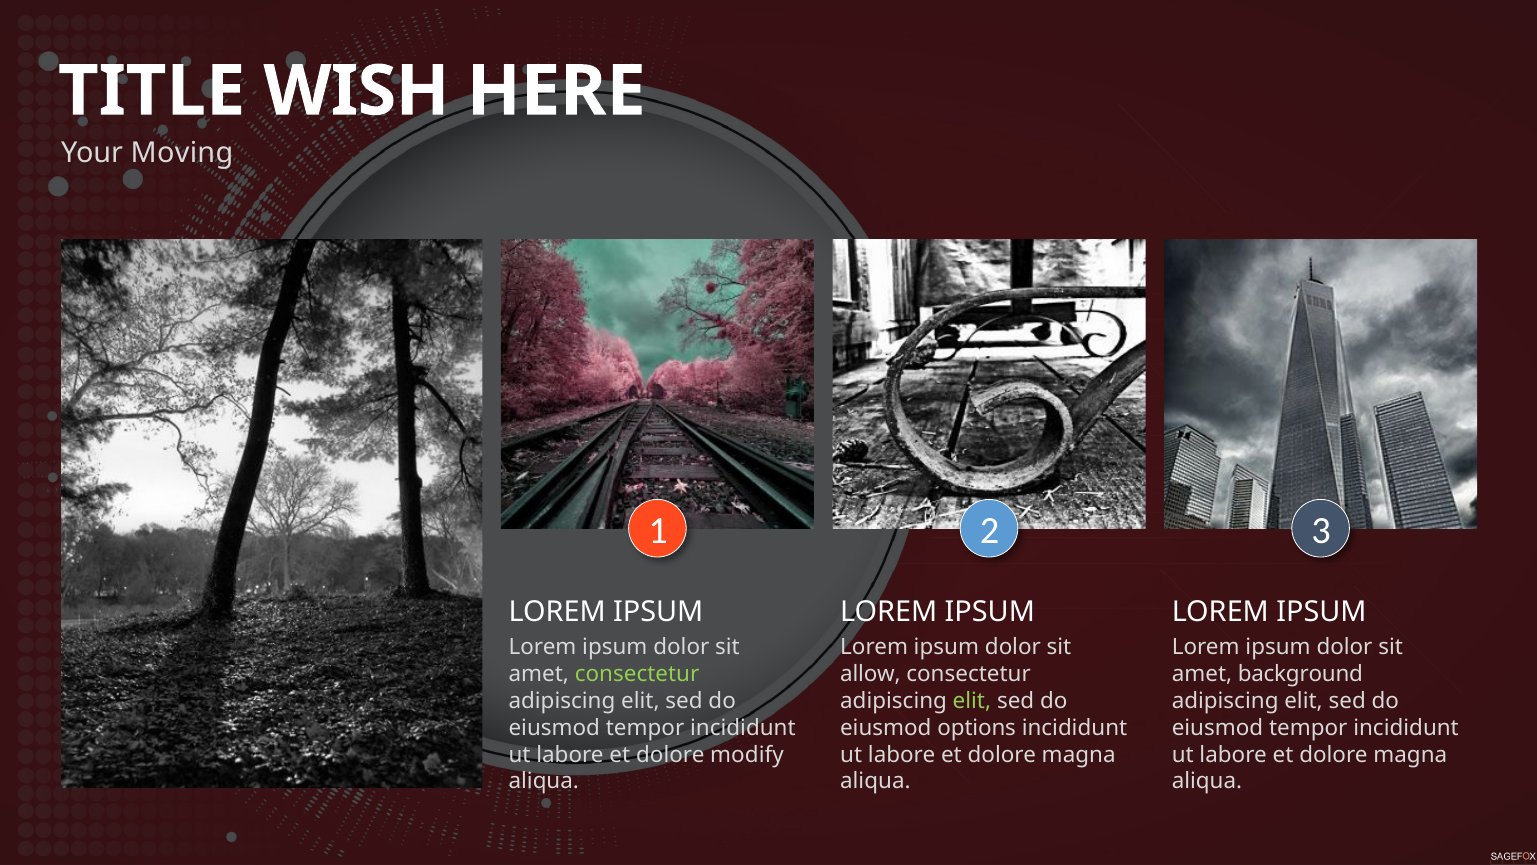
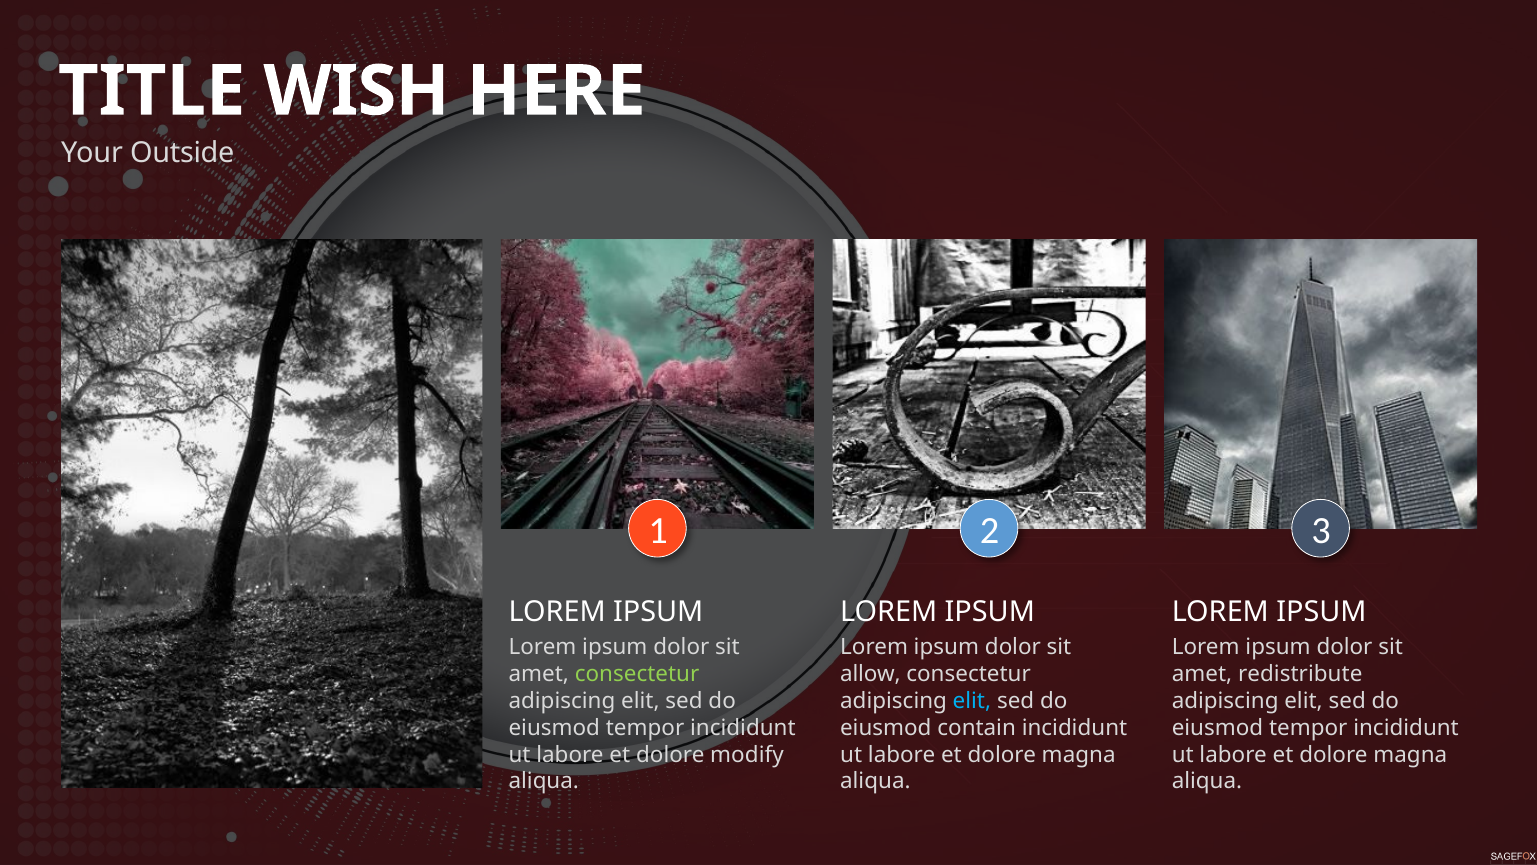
Moving: Moving -> Outside
background: background -> redistribute
elit at (972, 700) colour: light green -> light blue
options: options -> contain
